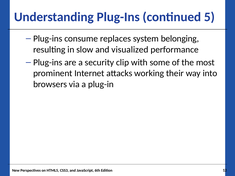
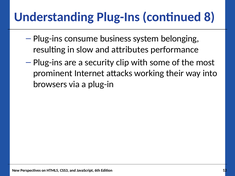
5: 5 -> 8
replaces: replaces -> business
visualized: visualized -> attributes
